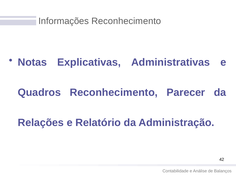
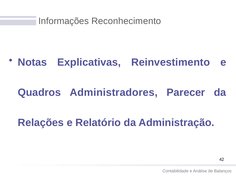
Administrativas: Administrativas -> Reinvestimento
Quadros Reconhecimento: Reconhecimento -> Administradores
